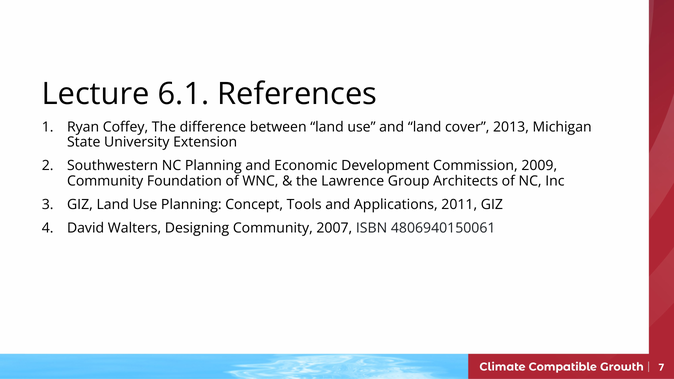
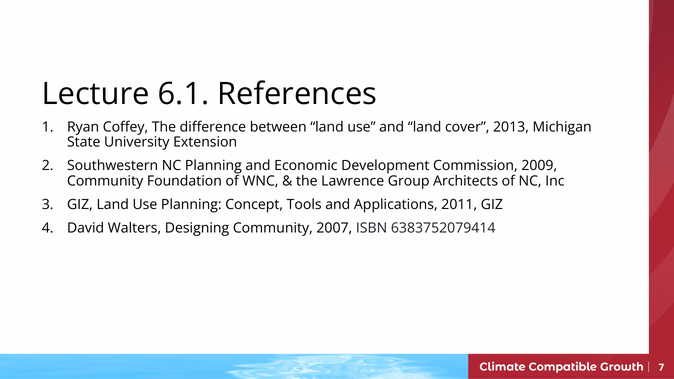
4806940150061: 4806940150061 -> 6383752079414
